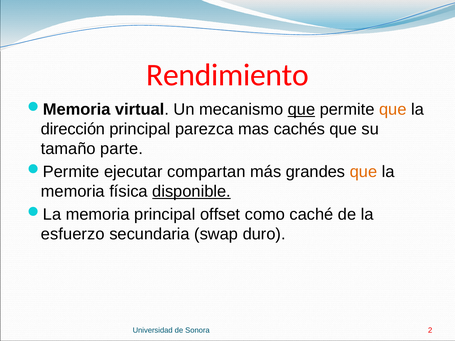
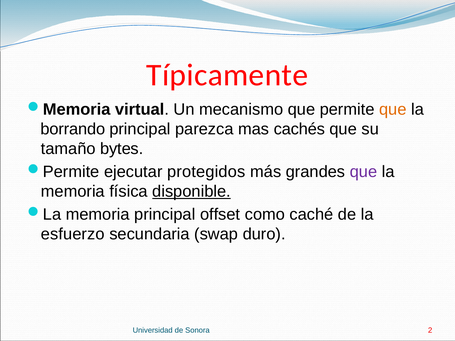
Rendimiento: Rendimiento -> Típicamente
que at (301, 110) underline: present -> none
dirección: dirección -> borrando
parte: parte -> bytes
compartan: compartan -> protegidos
que at (363, 172) colour: orange -> purple
